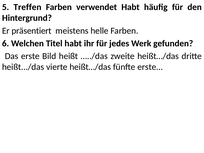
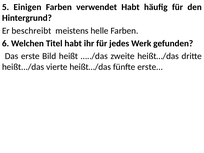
Treffen: Treffen -> Einigen
präsentiert: präsentiert -> beschreibt
